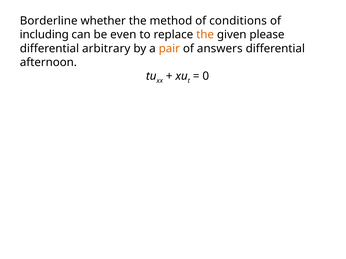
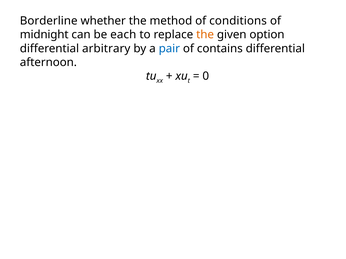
including: including -> midnight
even: even -> each
please: please -> option
pair colour: orange -> blue
answers: answers -> contains
